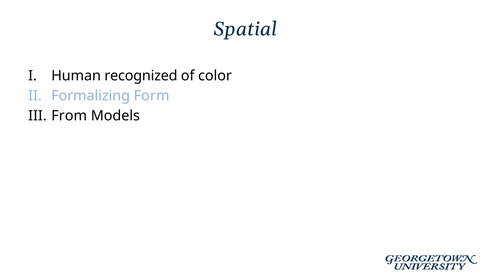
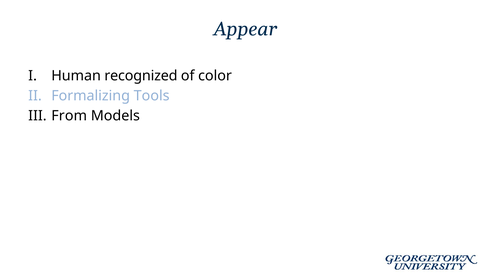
Spatial: Spatial -> Appear
Form: Form -> Tools
